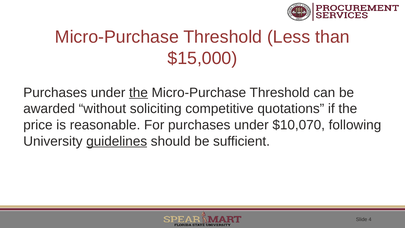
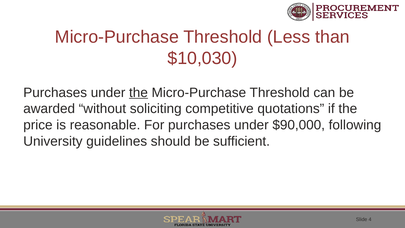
$15,000: $15,000 -> $10,030
$10,070: $10,070 -> $90,000
guidelines underline: present -> none
